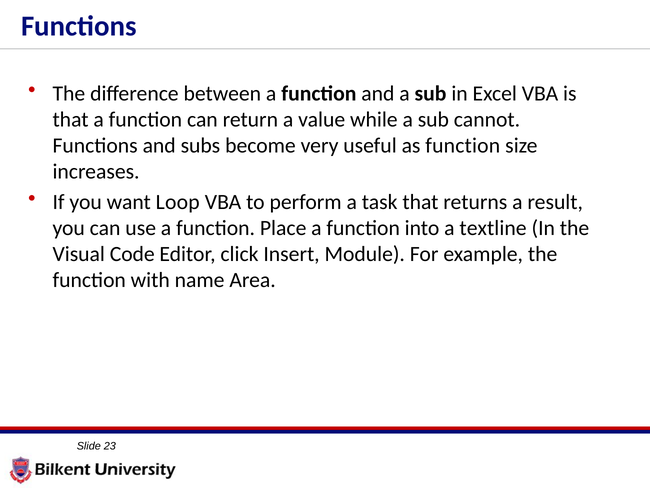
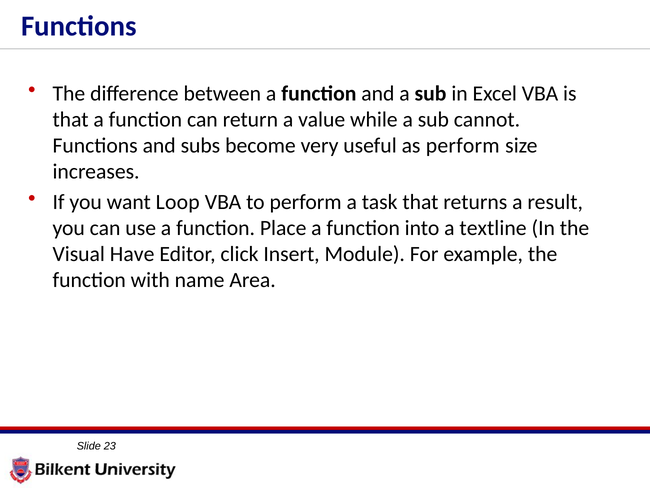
as function: function -> perform
Code: Code -> Have
